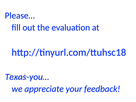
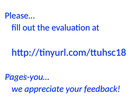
Texas-you…: Texas-you… -> Pages-you…
